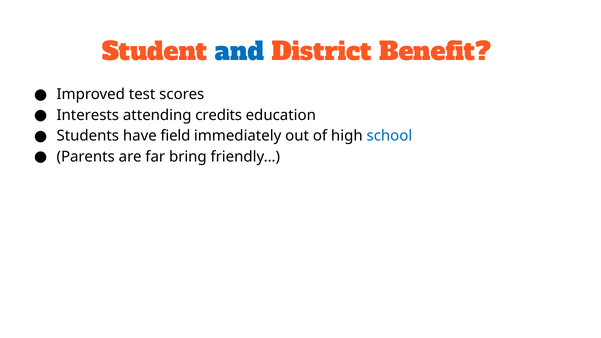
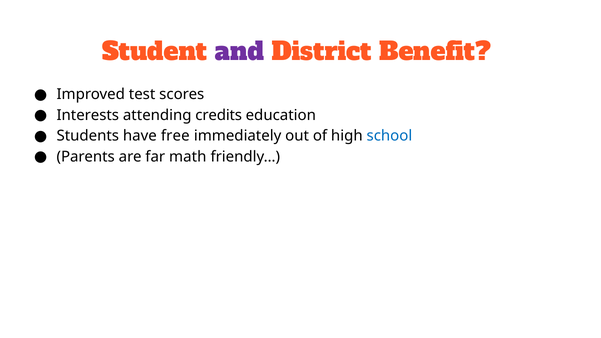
and colour: blue -> purple
field: field -> free
bring: bring -> math
